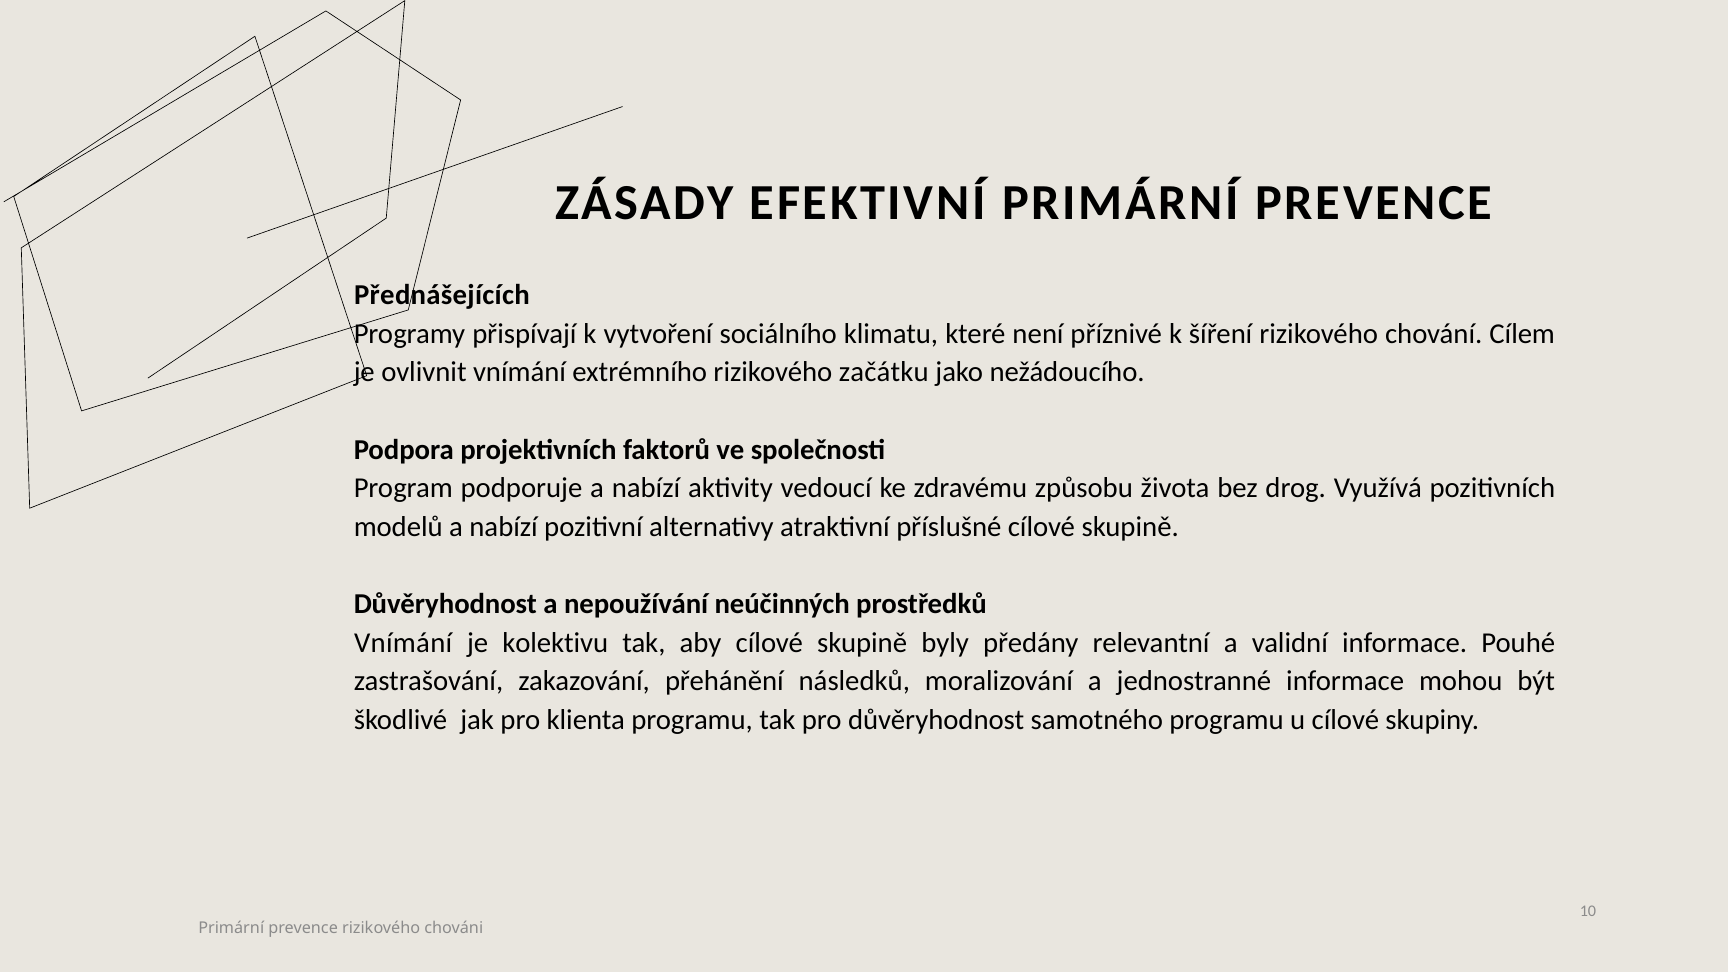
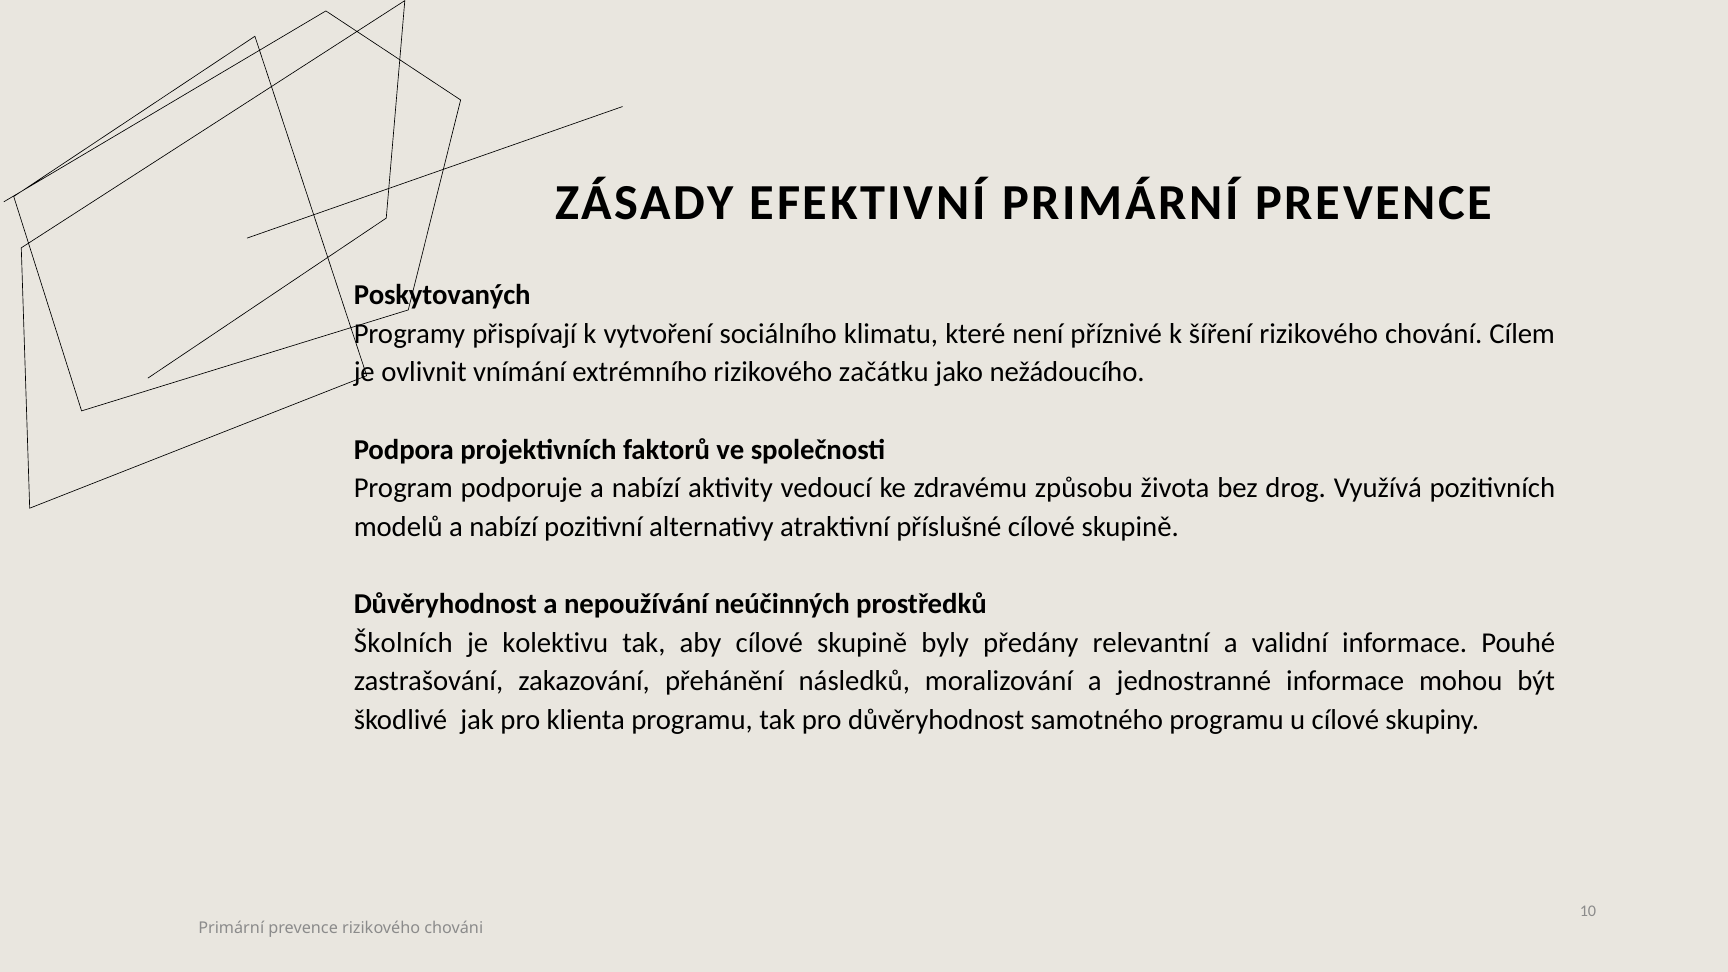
Přednášejících: Přednášejících -> Poskytovaných
Vnímání at (403, 643): Vnímání -> Školních
